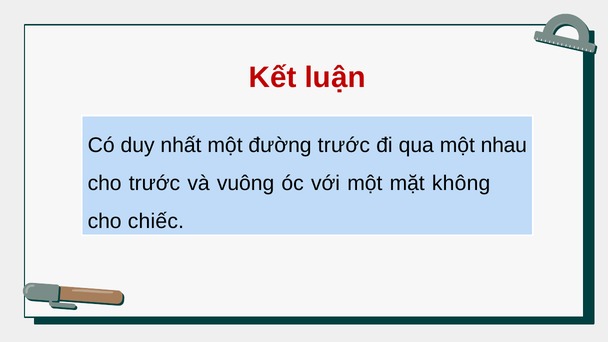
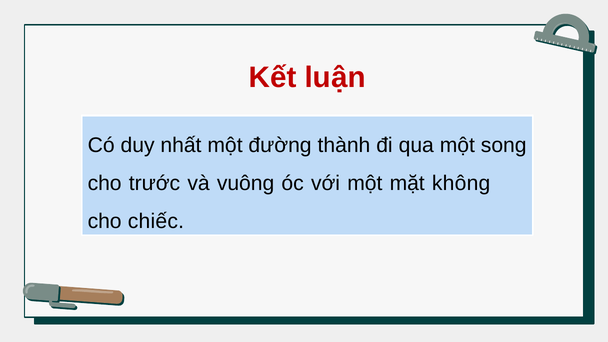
đường trước: trước -> thành
nhau: nhau -> song
